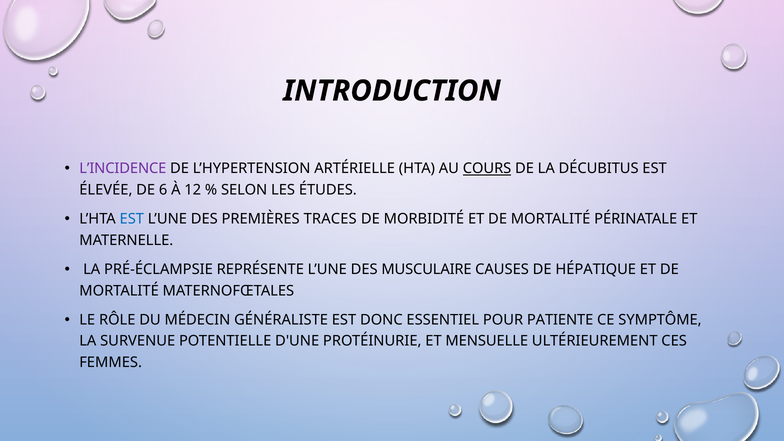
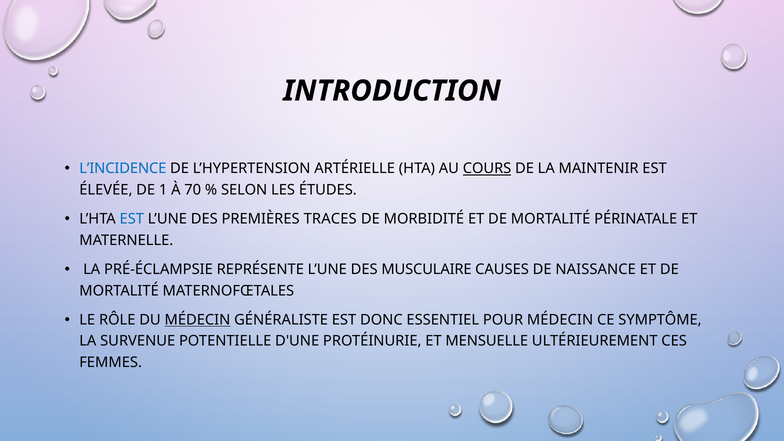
L’INCIDENCE colour: purple -> blue
DÉCUBITUS: DÉCUBITUS -> MAINTENIR
6: 6 -> 1
12: 12 -> 70
HÉPATIQUE: HÉPATIQUE -> NAISSANCE
MÉDECIN at (197, 320) underline: none -> present
POUR PATIENTE: PATIENTE -> MÉDECIN
